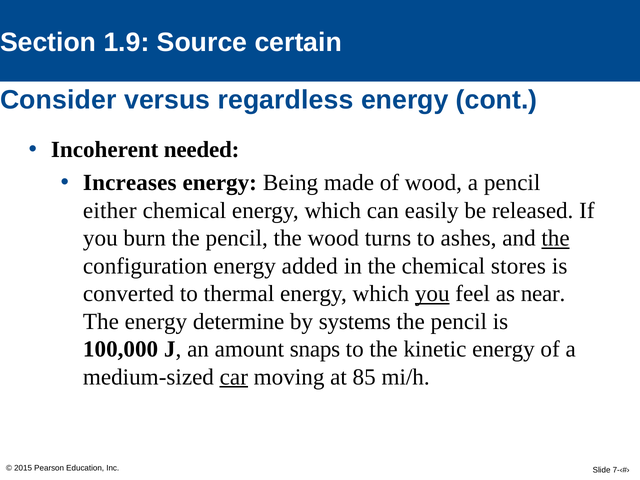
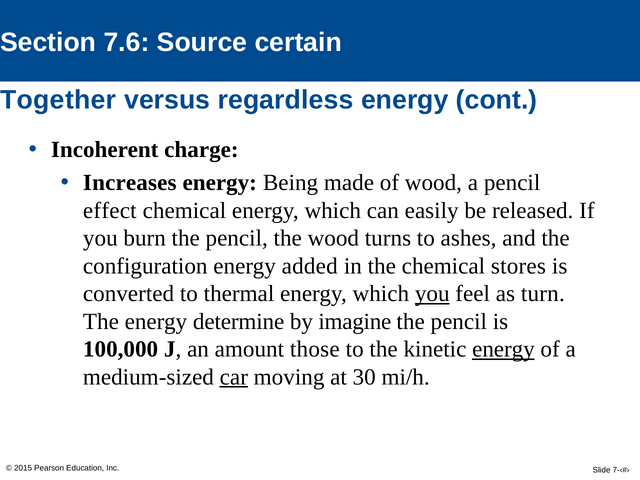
1.9: 1.9 -> 7.6
Consider: Consider -> Together
needed: needed -> charge
either: either -> effect
the at (556, 238) underline: present -> none
near: near -> turn
systems: systems -> imagine
snaps: snaps -> those
energy at (503, 349) underline: none -> present
85: 85 -> 30
